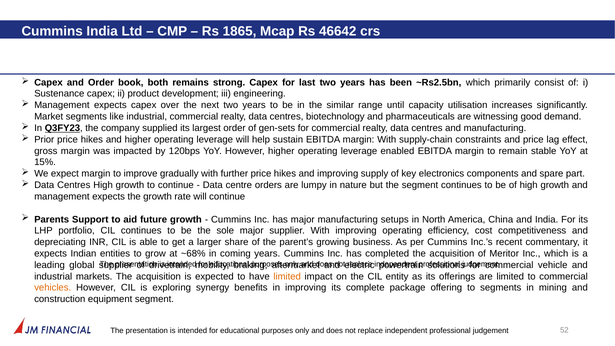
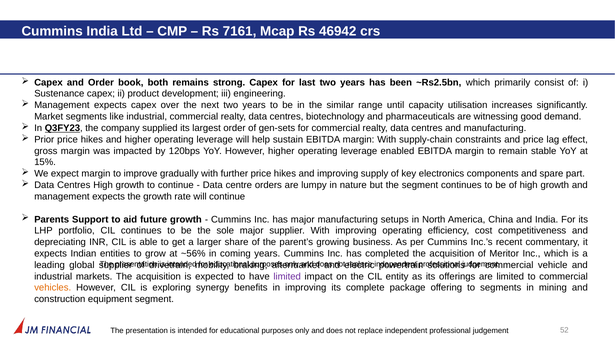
1865: 1865 -> 7161
46642: 46642 -> 46942
~68%: ~68% -> ~56%
limited at (287, 276) colour: orange -> purple
